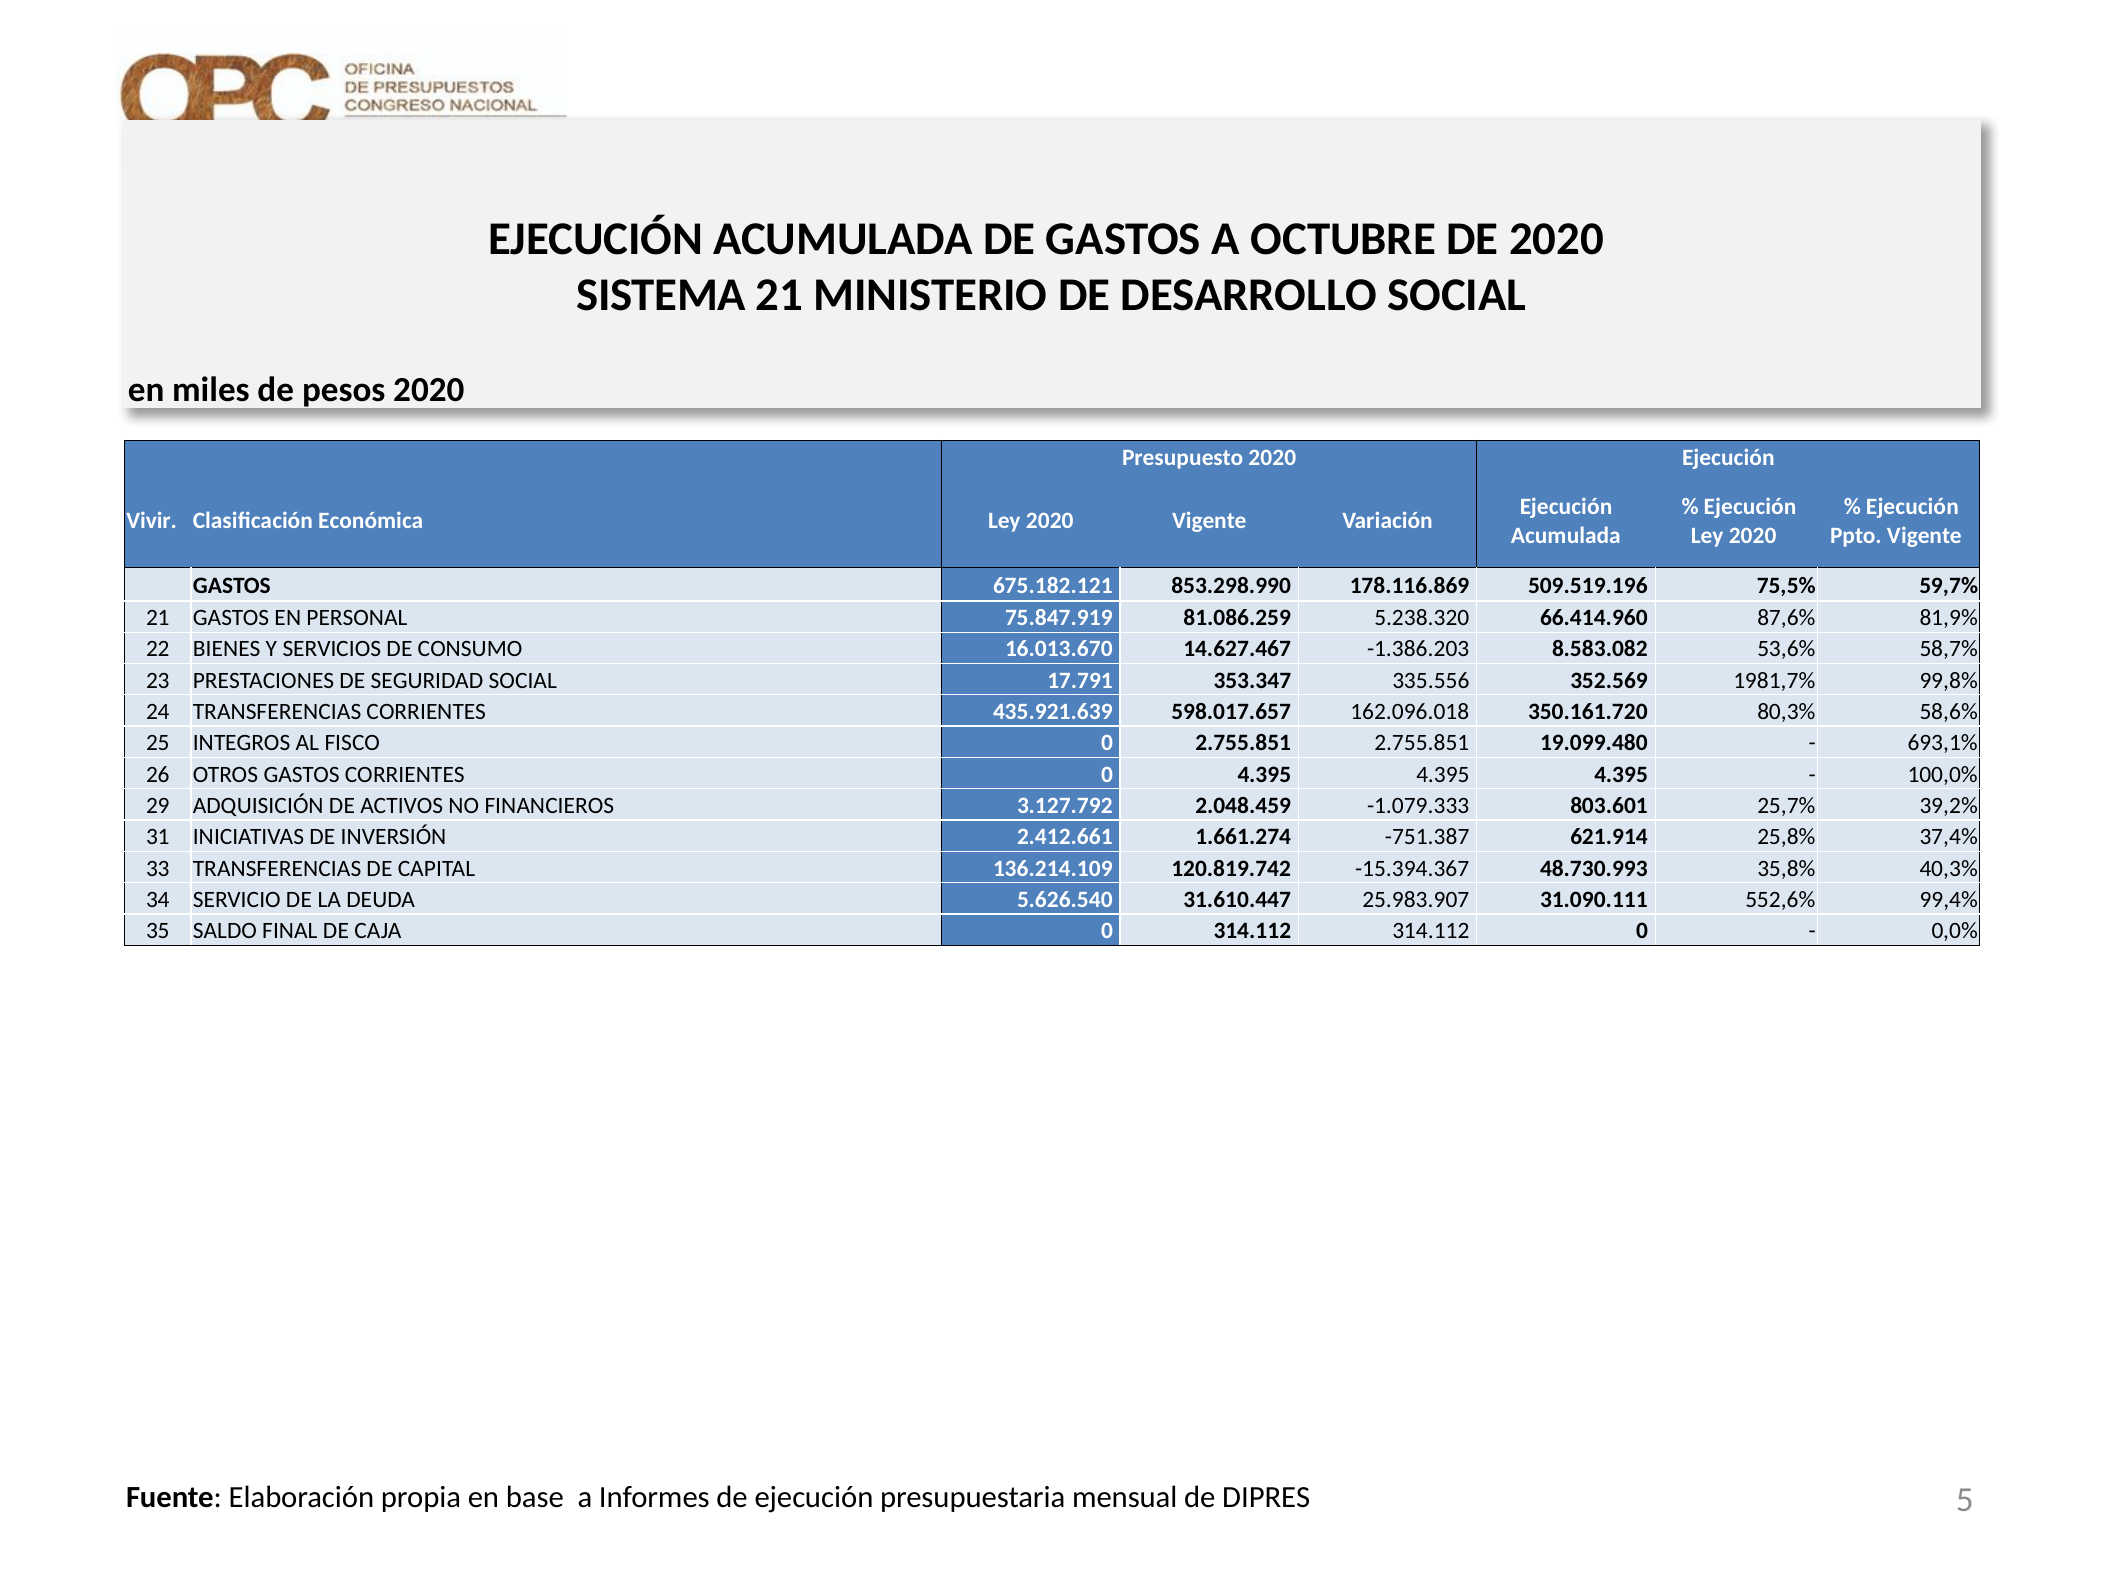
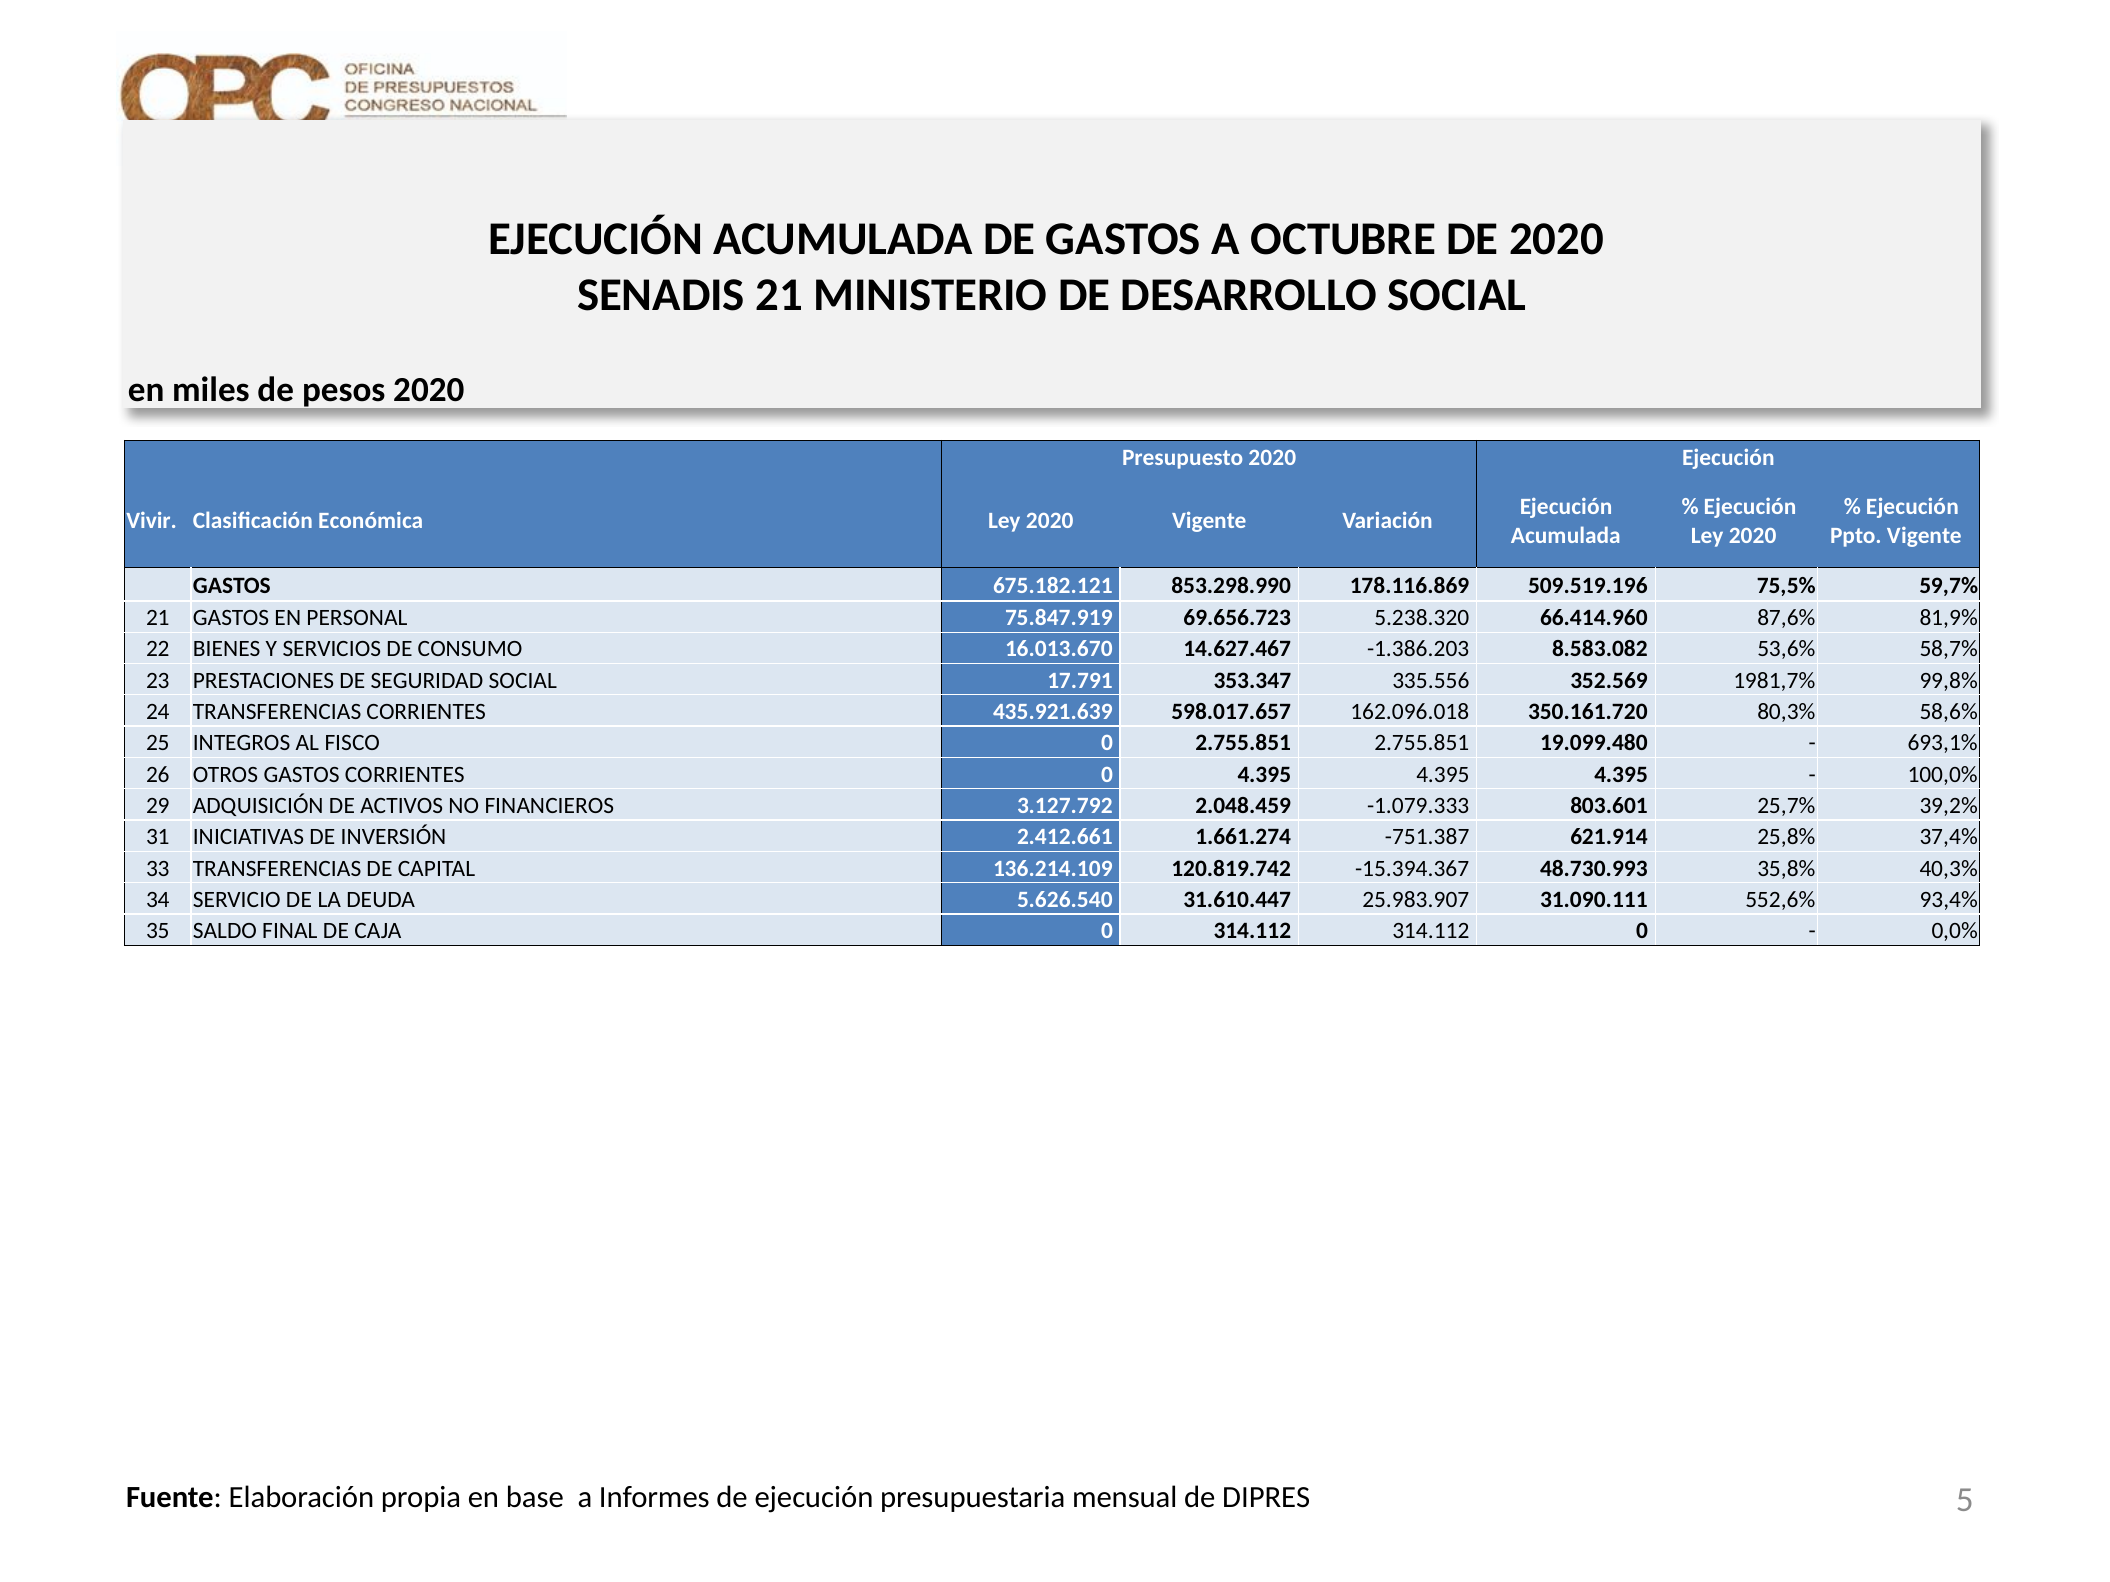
SISTEMA: SISTEMA -> SENADIS
81.086.259: 81.086.259 -> 69.656.723
99,4%: 99,4% -> 93,4%
